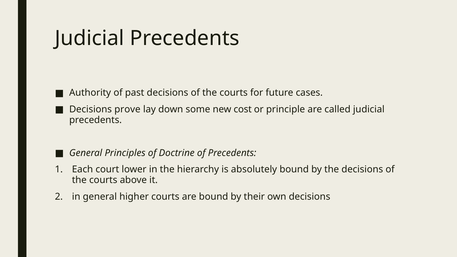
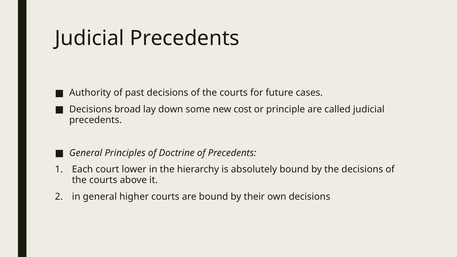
prove: prove -> broad
